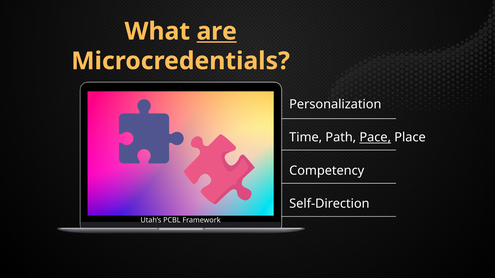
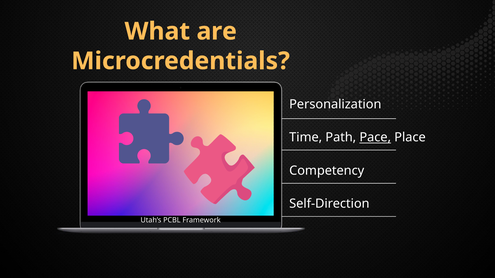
are underline: present -> none
